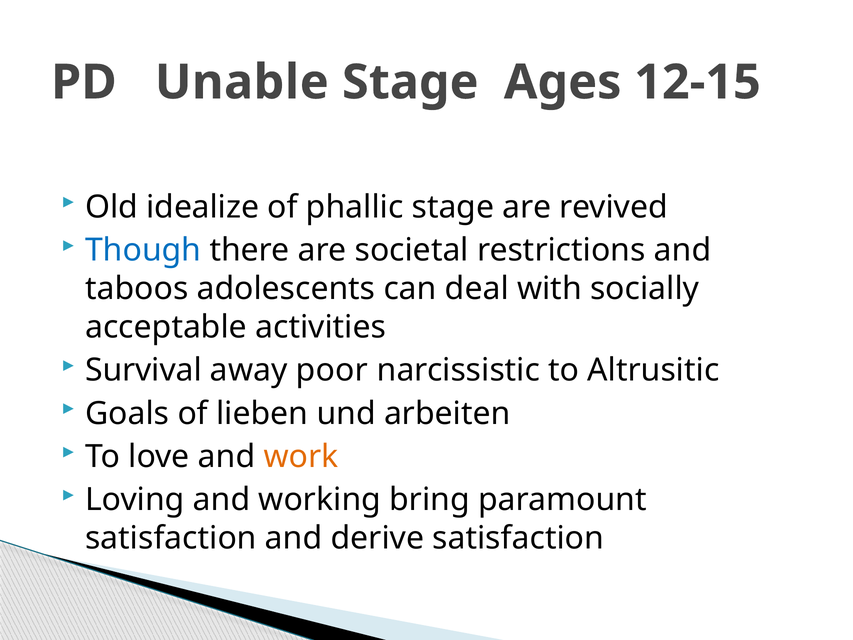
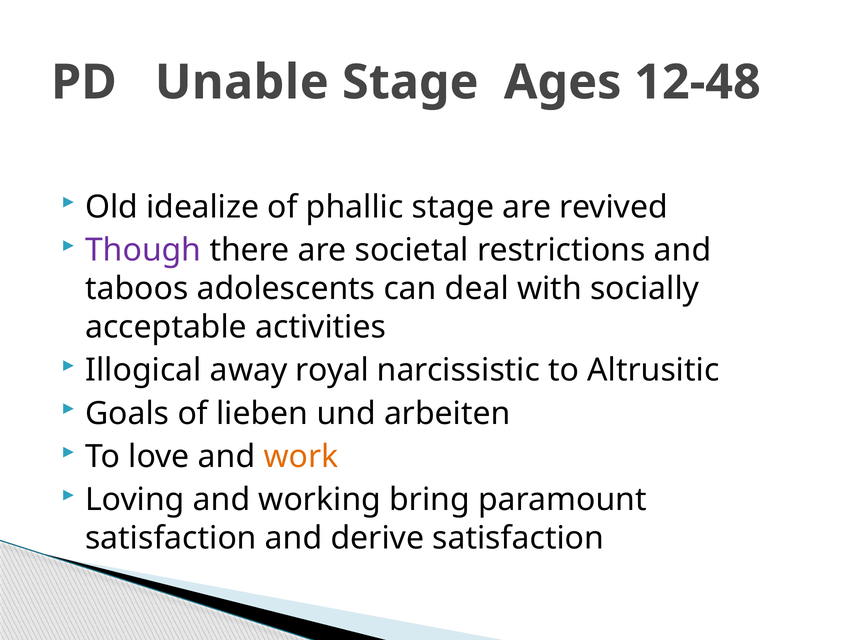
12-15: 12-15 -> 12-48
Though colour: blue -> purple
Survival: Survival -> Illogical
poor: poor -> royal
